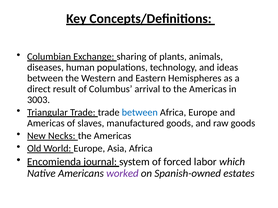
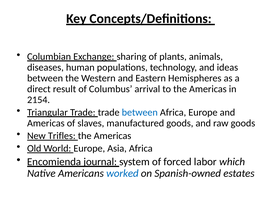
3003: 3003 -> 2154
Necks: Necks -> Trifles
worked colour: purple -> blue
